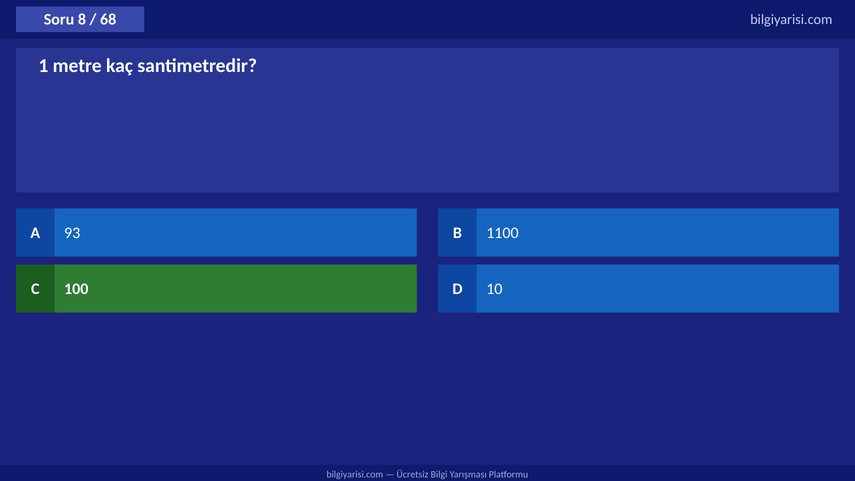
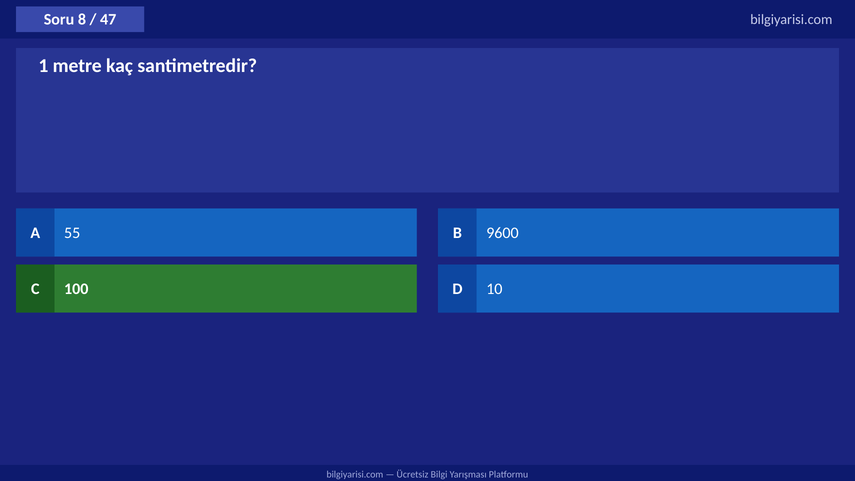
68: 68 -> 47
93: 93 -> 55
1100: 1100 -> 9600
